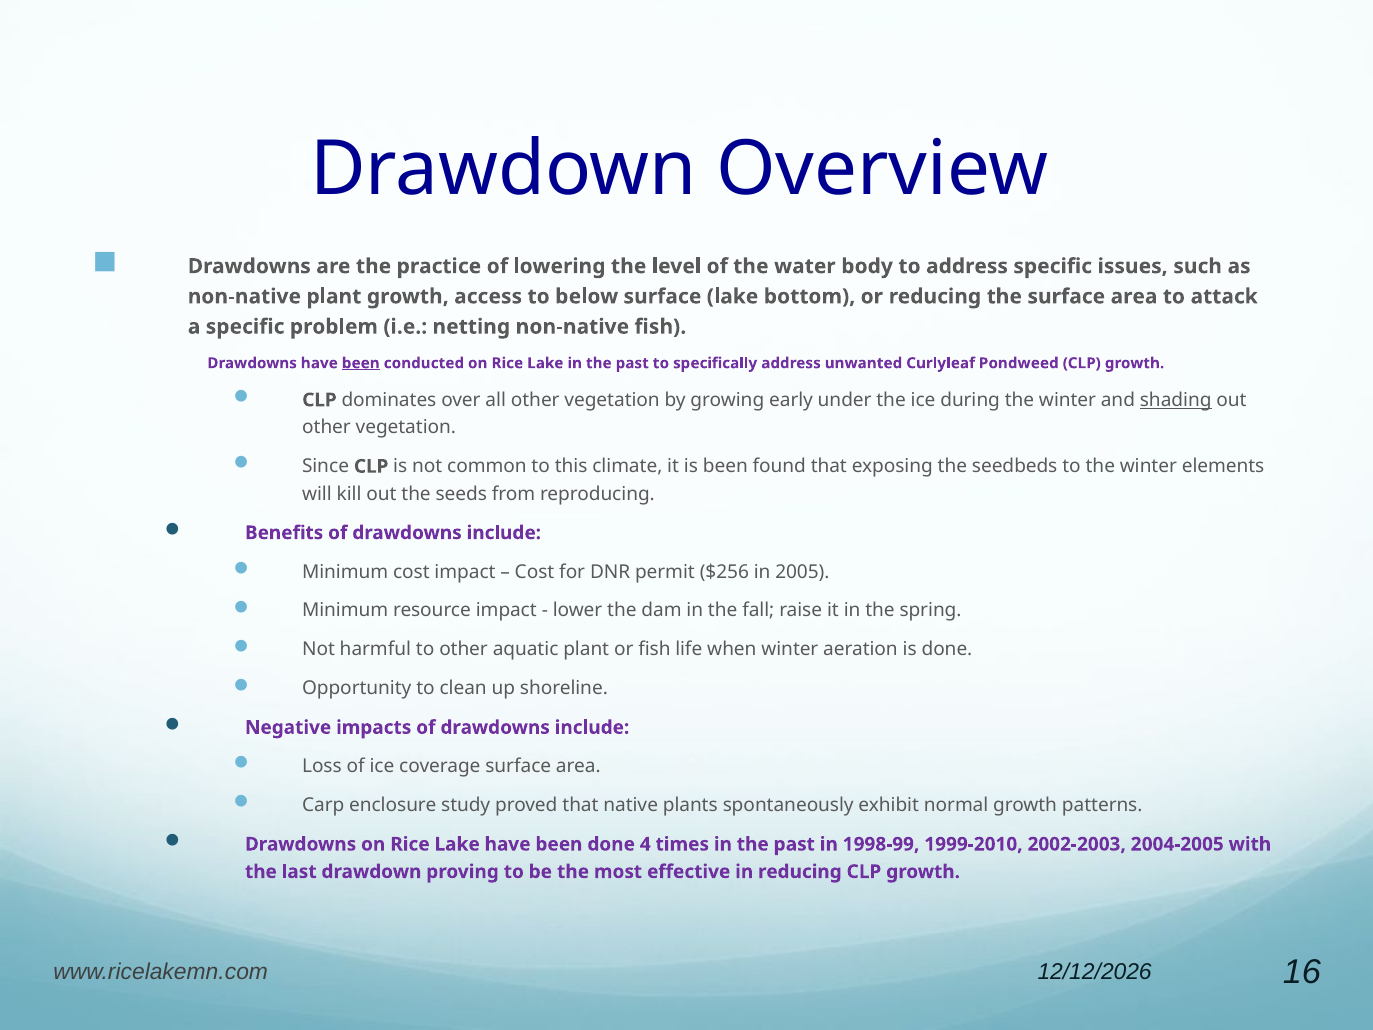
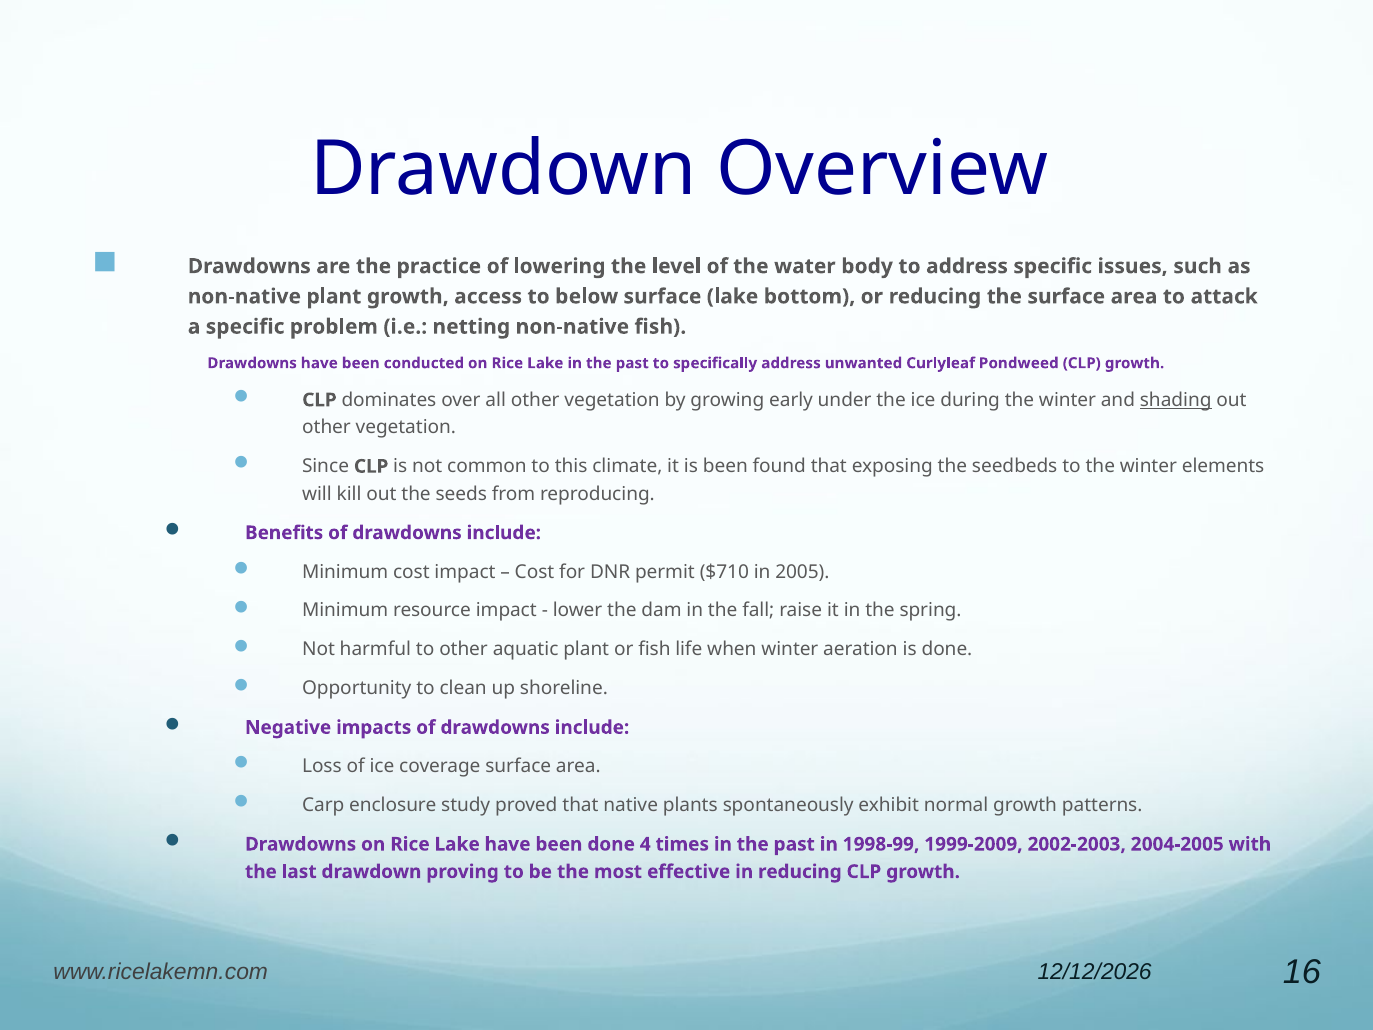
been at (361, 363) underline: present -> none
$256: $256 -> $710
1999-2010: 1999-2010 -> 1999-2009
